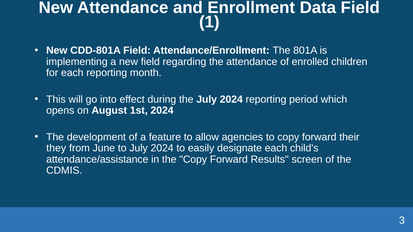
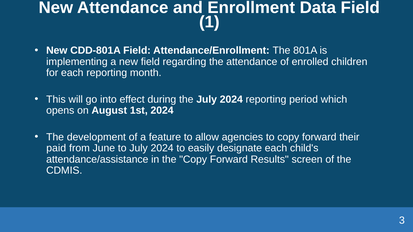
they: they -> paid
